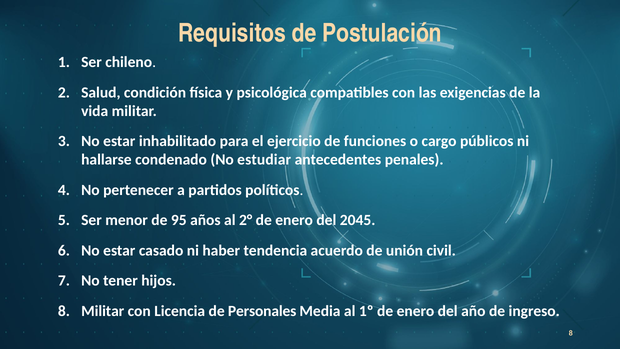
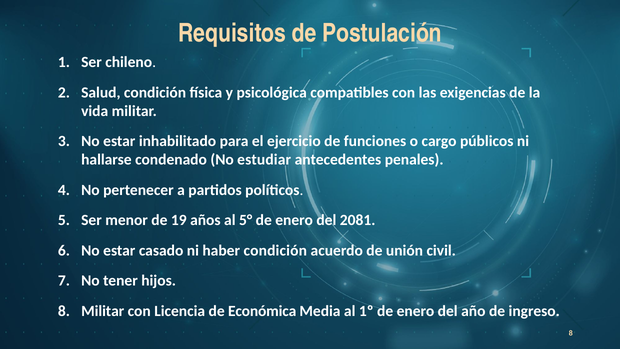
95: 95 -> 19
2°: 2° -> 5°
2045: 2045 -> 2081
haber tendencia: tendencia -> condición
Personales: Personales -> Económica
